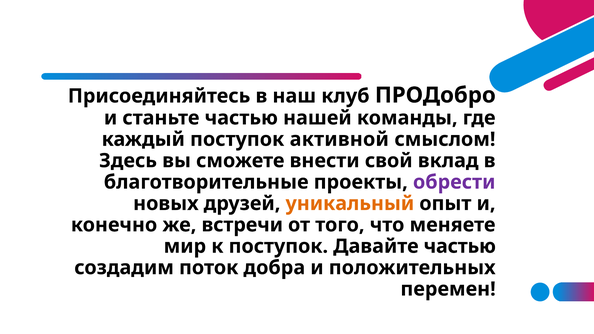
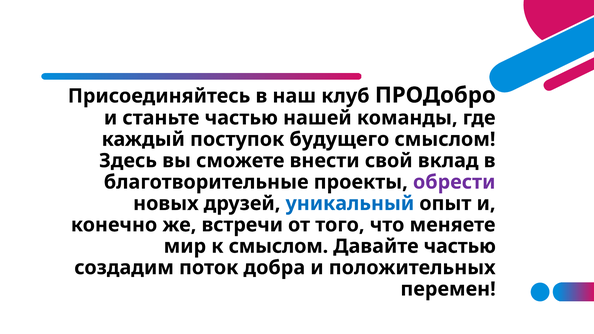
активной: активной -> будущего
уникальный colour: orange -> blue
к поступок: поступок -> смыслом
